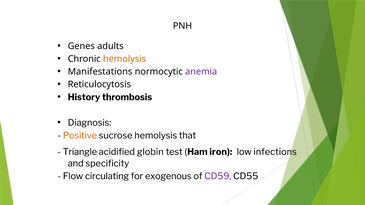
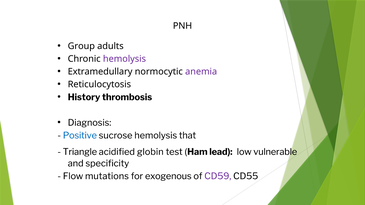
Genes: Genes -> Group
hemolysis at (124, 59) colour: orange -> purple
Manifestations: Manifestations -> Extramedullary
Positive colour: orange -> blue
iron: iron -> lead
infections: infections -> vulnerable
circulating: circulating -> mutations
